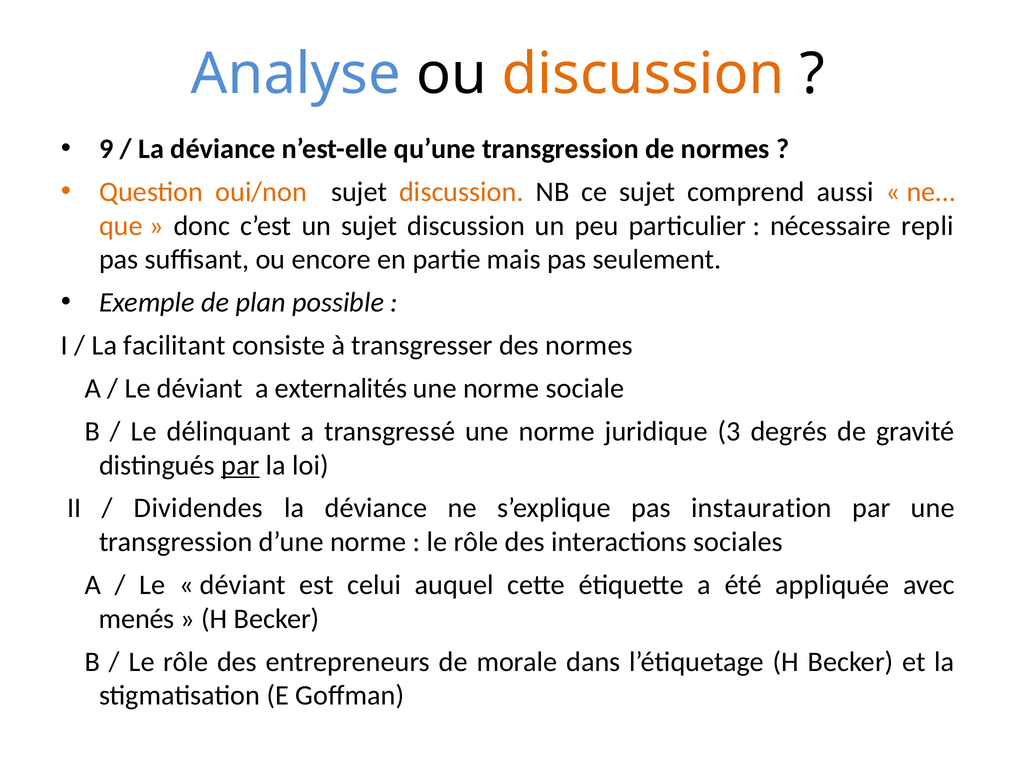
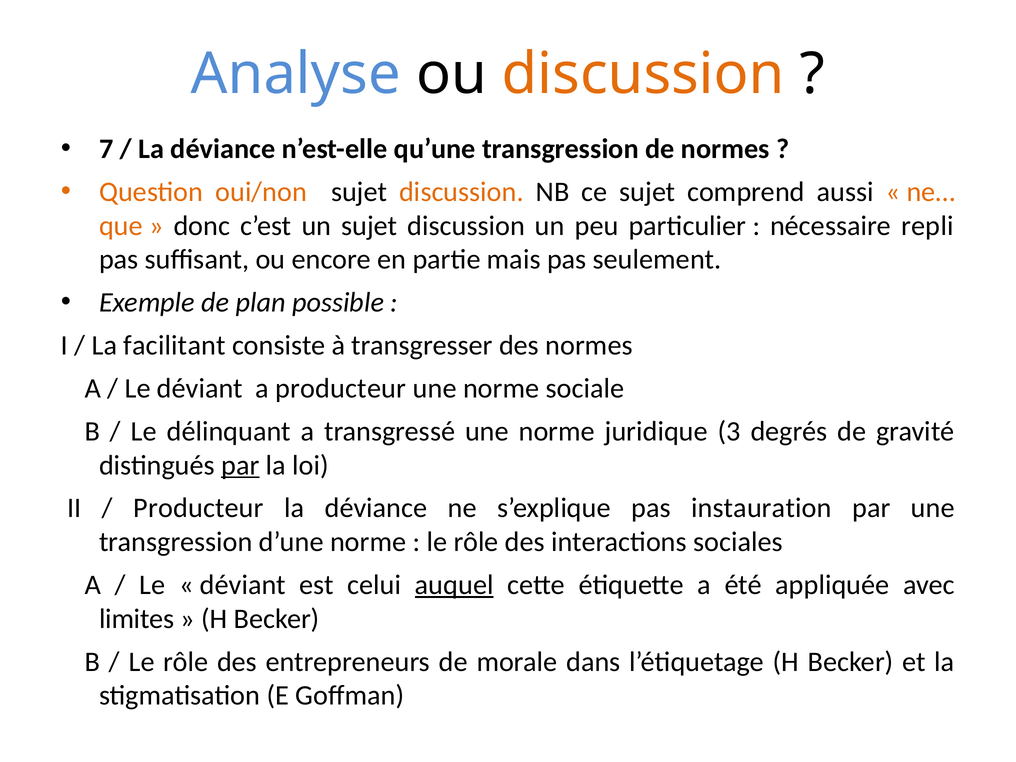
9: 9 -> 7
a externalités: externalités -> producteur
Dividendes at (198, 508): Dividendes -> Producteur
auquel underline: none -> present
menés: menés -> limites
